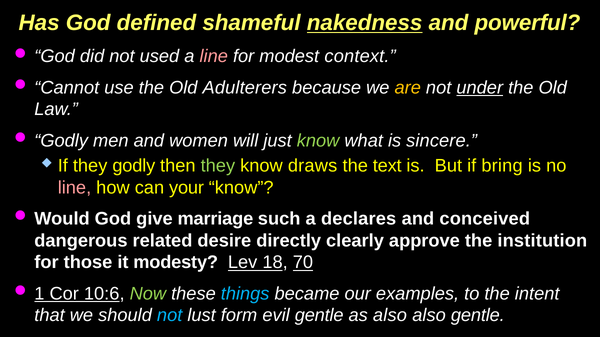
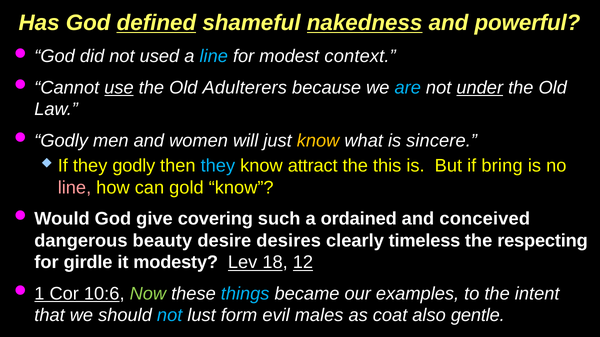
defined underline: none -> present
line at (214, 56) colour: pink -> light blue
use underline: none -> present
are colour: yellow -> light blue
know at (318, 141) colour: light green -> yellow
they at (218, 166) colour: light green -> light blue
draws: draws -> attract
text: text -> this
your: your -> gold
marriage: marriage -> covering
declares: declares -> ordained
related: related -> beauty
directly: directly -> desires
approve: approve -> timeless
institution: institution -> respecting
those: those -> girdle
70: 70 -> 12
evil gentle: gentle -> males
as also: also -> coat
